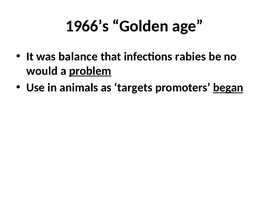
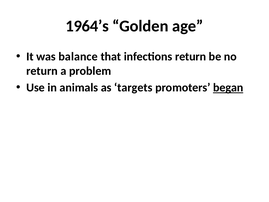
1966’s: 1966’s -> 1964’s
infections rabies: rabies -> return
would at (42, 71): would -> return
problem underline: present -> none
